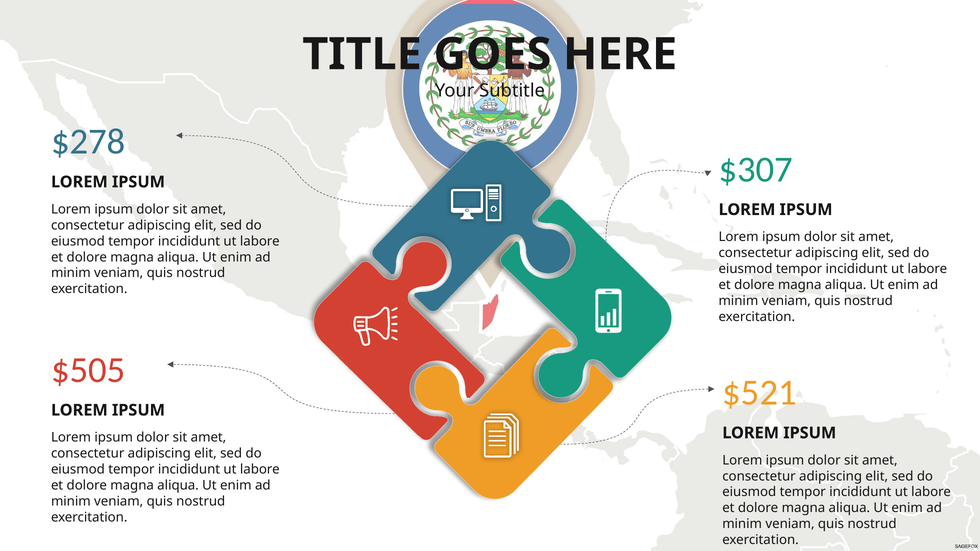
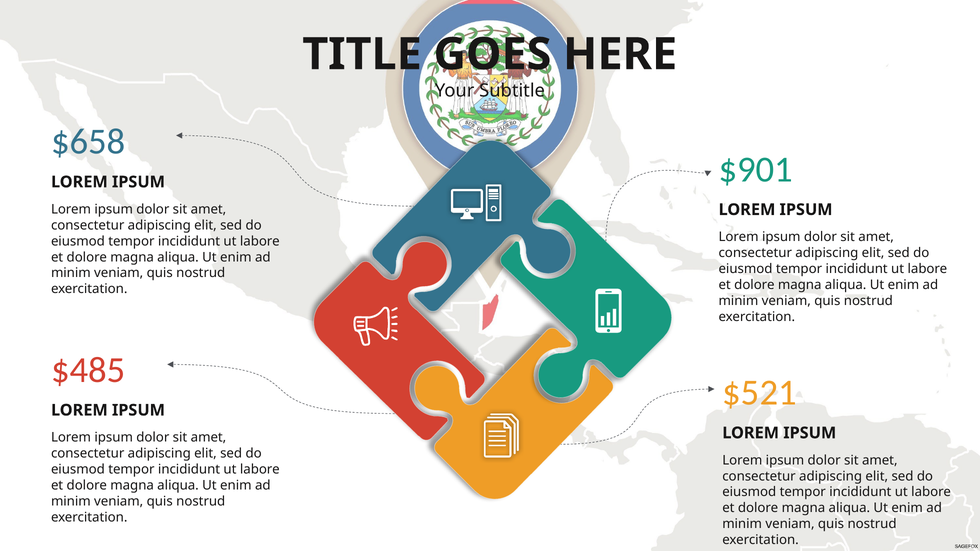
$278: $278 -> $658
$307: $307 -> $901
$505: $505 -> $485
